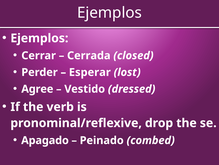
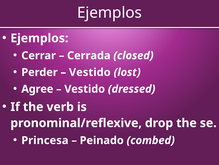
Esperar at (90, 72): Esperar -> Vestido
Apagado: Apagado -> Princesa
